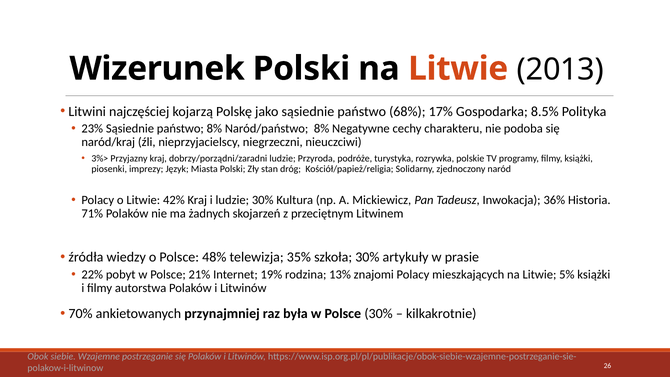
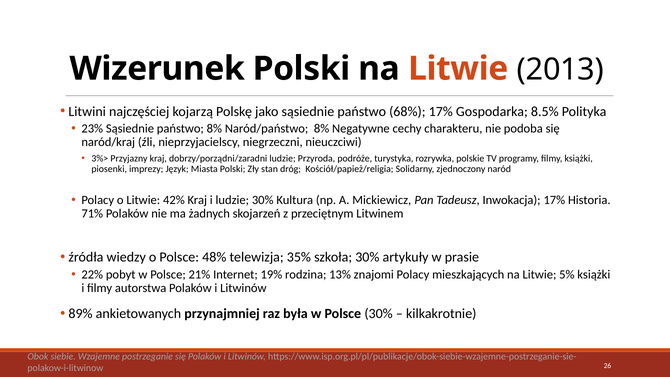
Inwokacja 36%: 36% -> 17%
70%: 70% -> 89%
